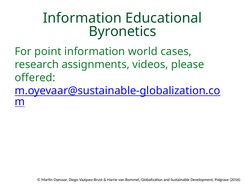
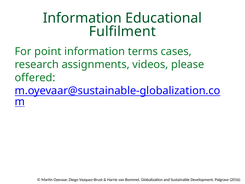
Byronetics: Byronetics -> Fulﬁlment
world: world -> terms
